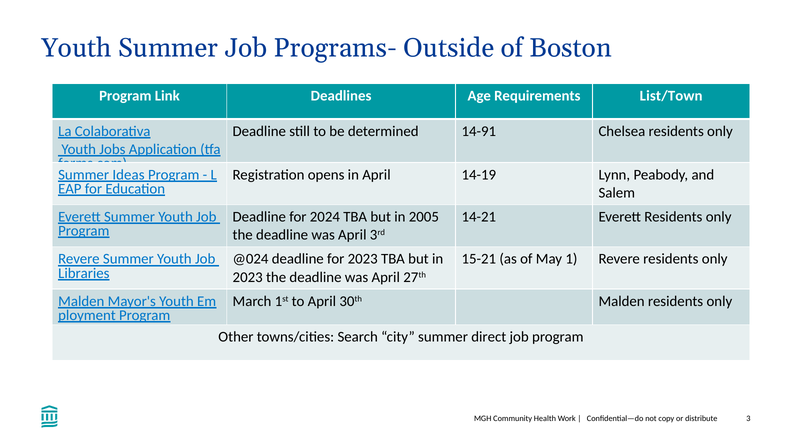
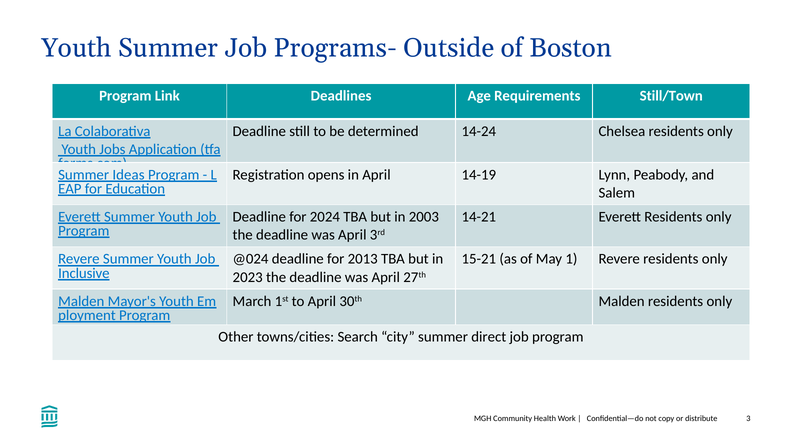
List/Town: List/Town -> Still/Town
14-91: 14-91 -> 14-24
2005: 2005 -> 2003
for 2023: 2023 -> 2013
Libraries: Libraries -> Inclusive
